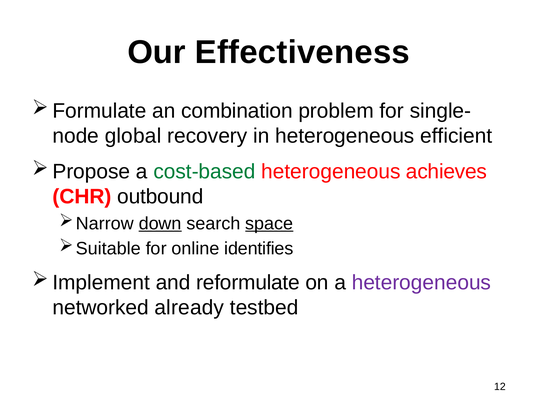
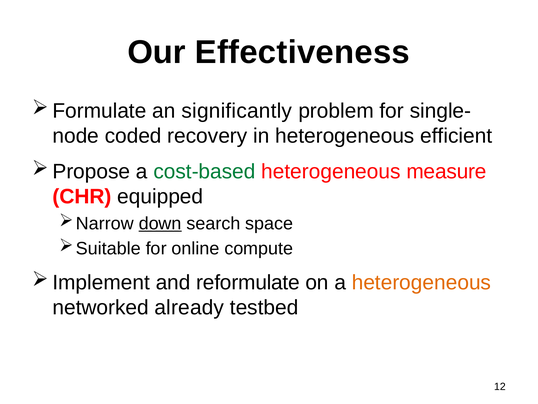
combination: combination -> significantly
global: global -> coded
achieves: achieves -> measure
outbound: outbound -> equipped
space underline: present -> none
identifies: identifies -> compute
heterogeneous at (421, 282) colour: purple -> orange
